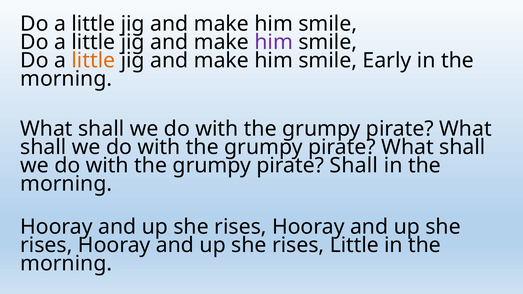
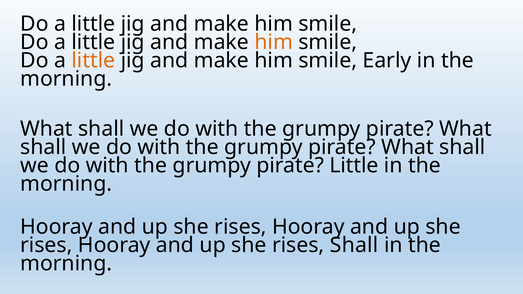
him at (274, 42) colour: purple -> orange
pirate Shall: Shall -> Little
rises Little: Little -> Shall
